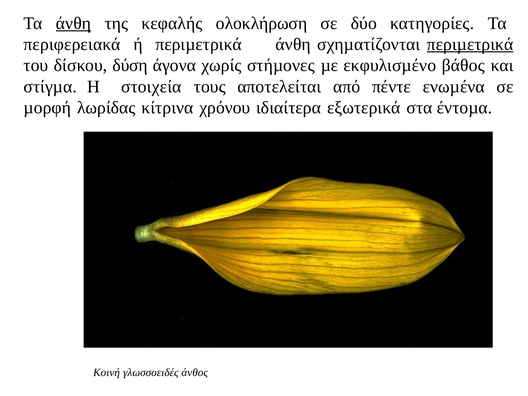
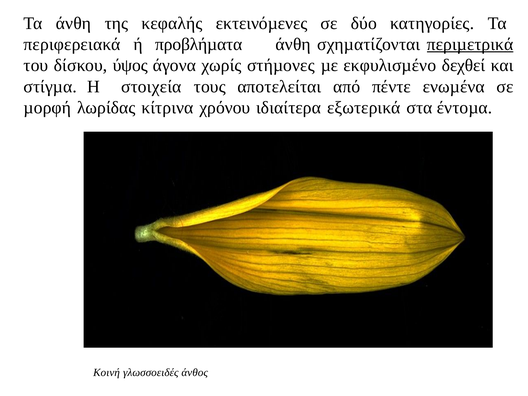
άνθη at (74, 23) underline: present -> none
ολοκλήρωση: ολοκλήρωση -> εκτεινόµενες
ή περιµετρικά: περιµετρικά -> προβλήµατα
δύση: δύση -> ύψος
βάθος: βάθος -> δεχθεί
